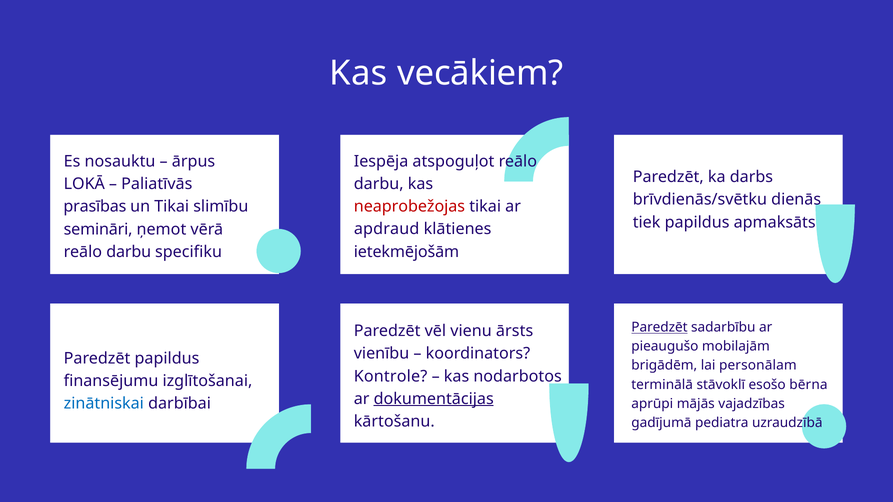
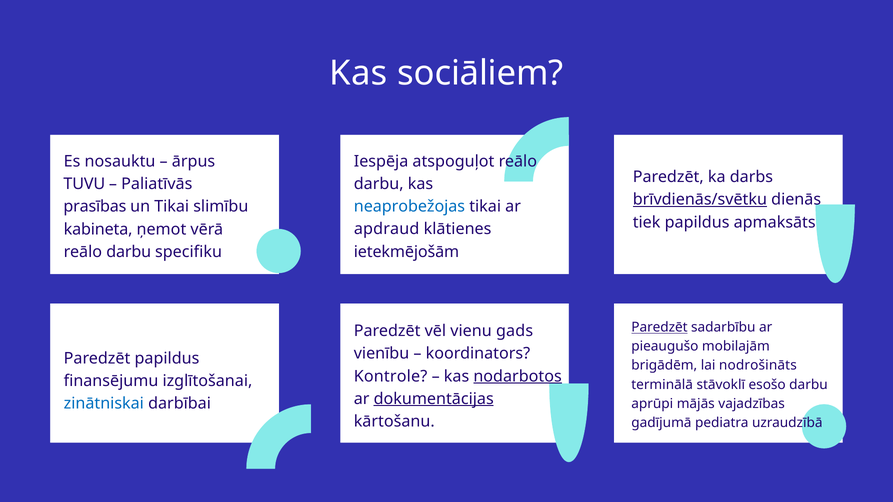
vecākiem: vecākiem -> sociāliem
LOKĀ: LOKĀ -> TUVU
brīvdienās/svētku underline: none -> present
neaprobežojas colour: red -> blue
semināri: semināri -> kabineta
ārsts: ārsts -> gads
personālam: personālam -> nodrošināts
nodarbotos underline: none -> present
esošo bērna: bērna -> darbu
